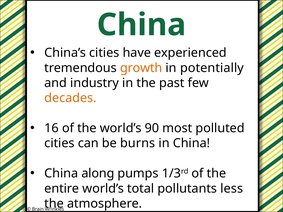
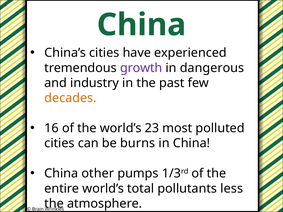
growth colour: orange -> purple
potentially: potentially -> dangerous
90: 90 -> 23
along: along -> other
